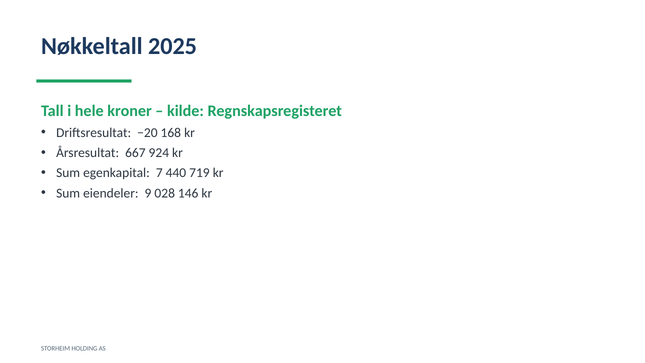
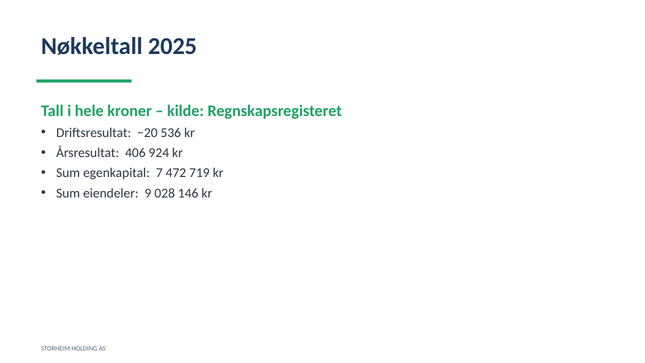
168: 168 -> 536
667: 667 -> 406
440: 440 -> 472
